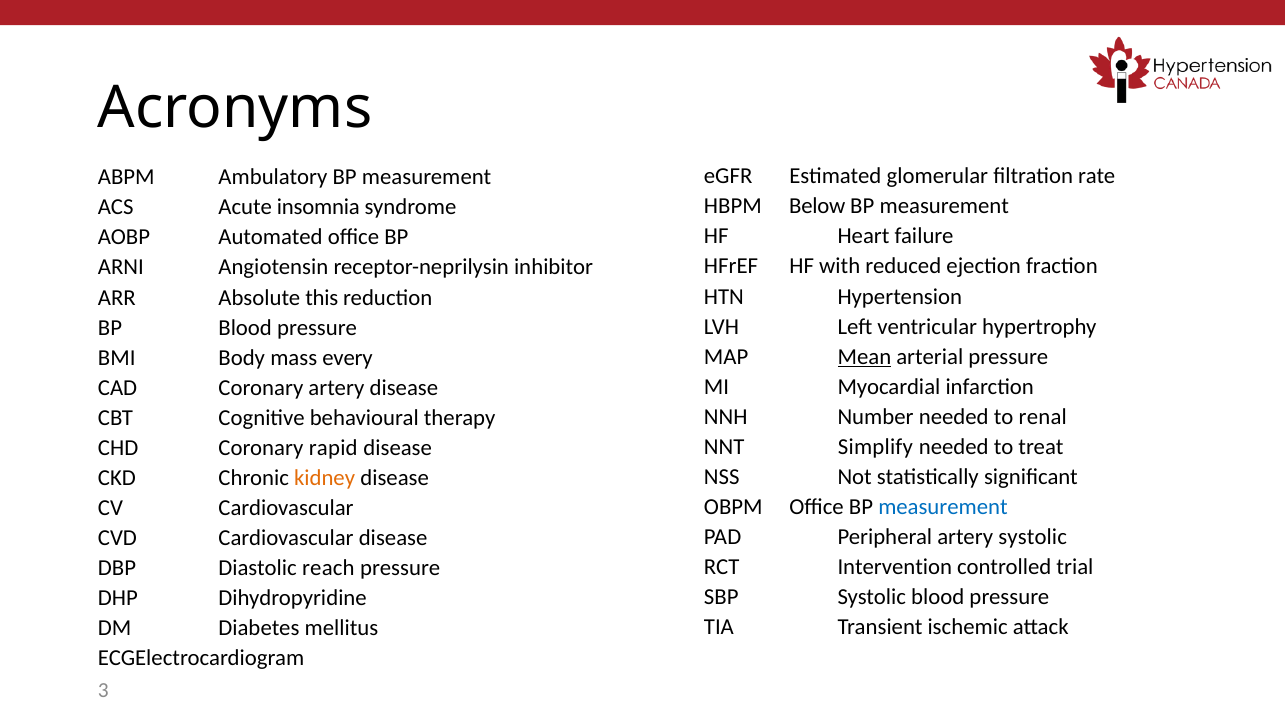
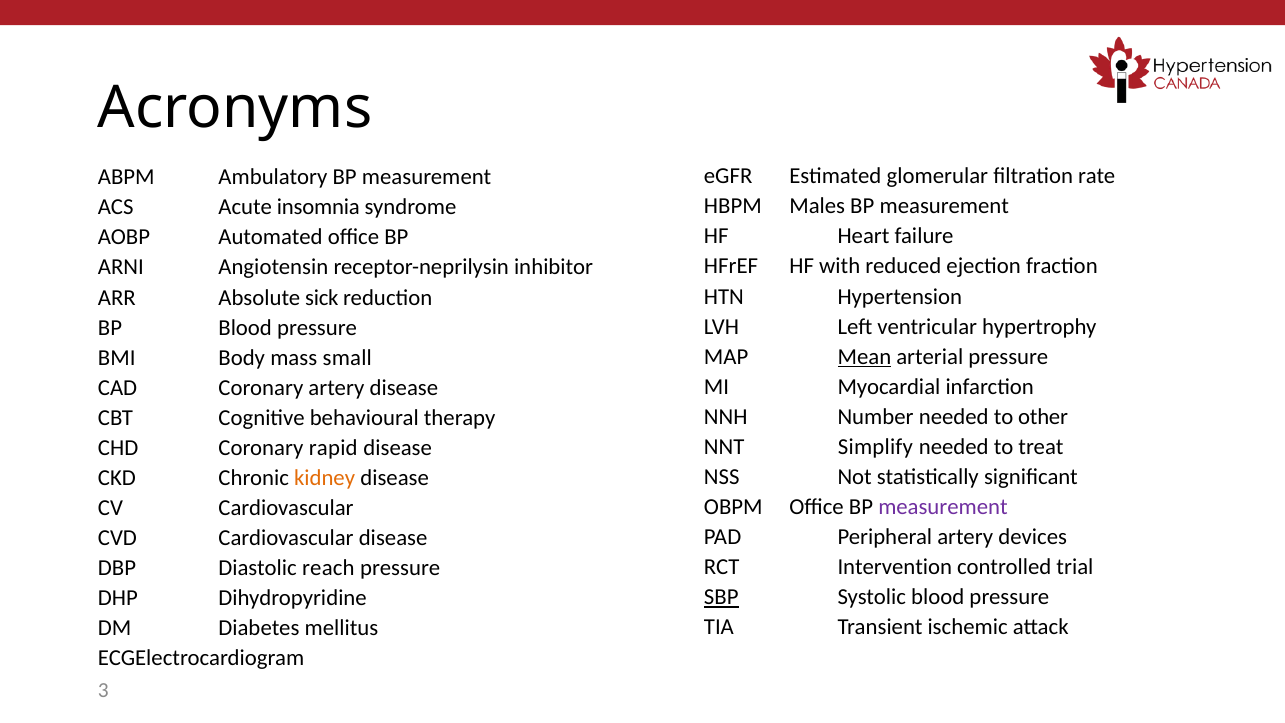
Below: Below -> Males
this: this -> sick
every: every -> small
renal: renal -> other
measurement at (943, 507) colour: blue -> purple
artery systolic: systolic -> devices
SBP underline: none -> present
